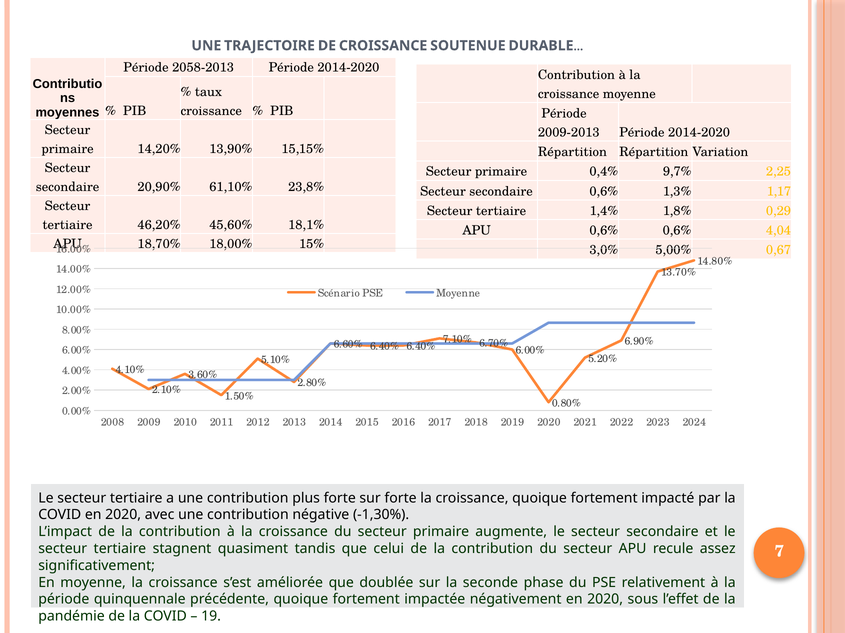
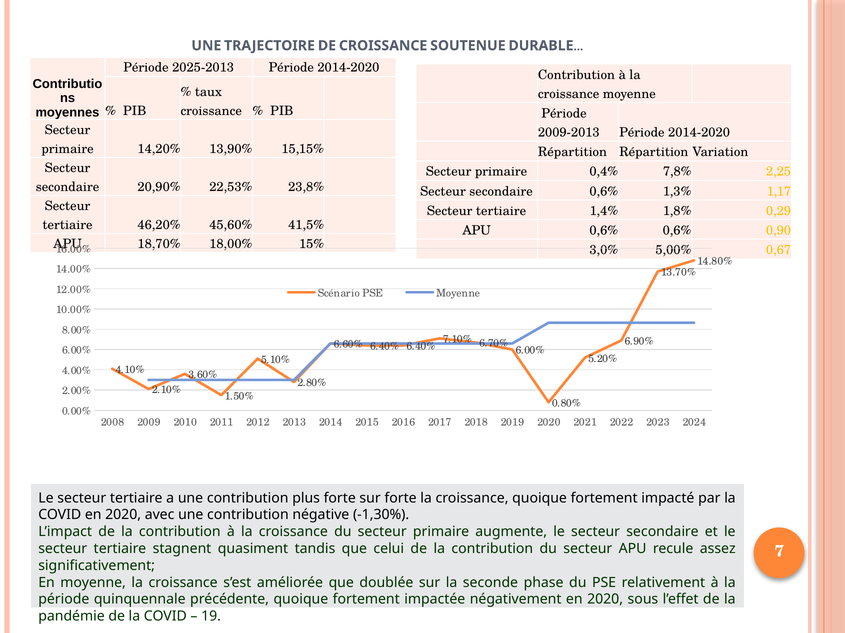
2058-2013: 2058-2013 -> 2025-2013
9,7%: 9,7% -> 7,8%
61,10%: 61,10% -> 22,53%
18,1%: 18,1% -> 41,5%
4,04: 4,04 -> 0,90
